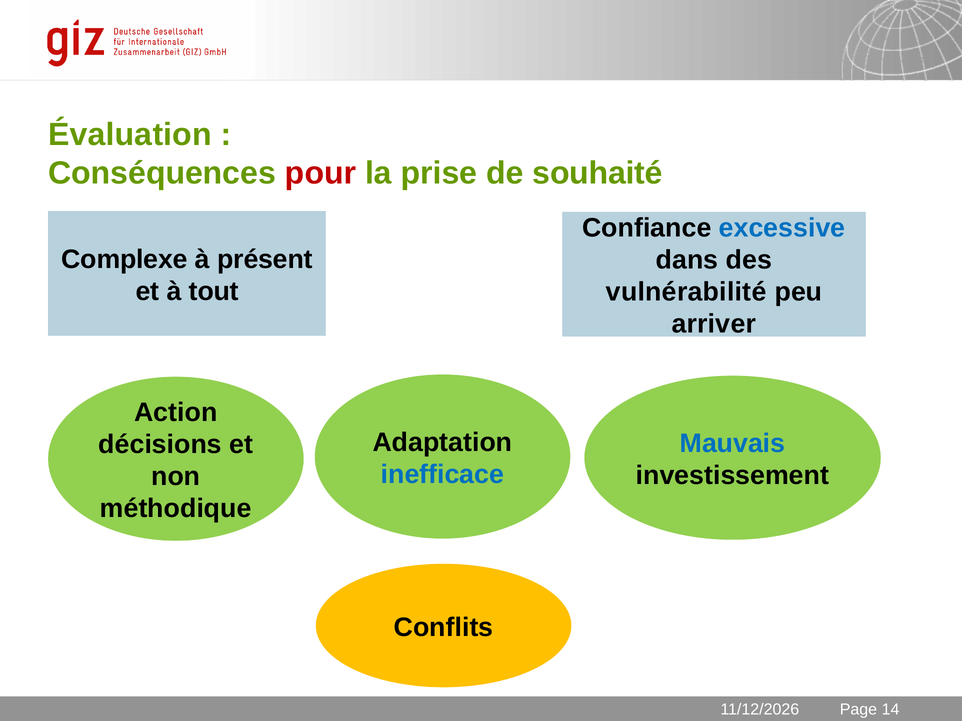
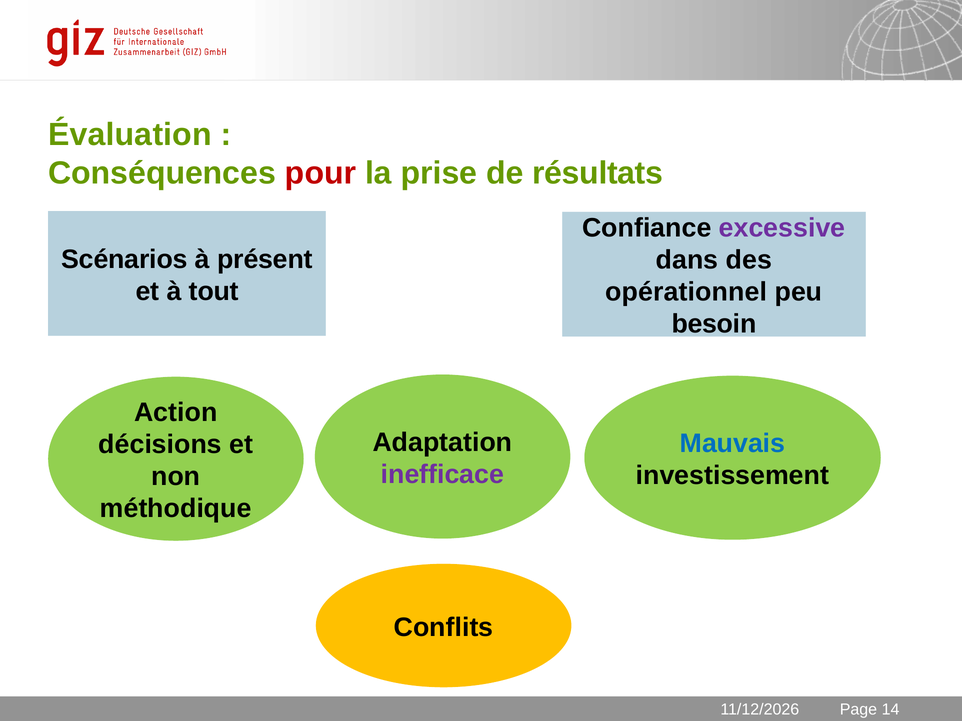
souhaité: souhaité -> résultats
excessive colour: blue -> purple
Complexe: Complexe -> Scénarios
vulnérabilité: vulnérabilité -> opérationnel
arriver: arriver -> besoin
inefficace colour: blue -> purple
